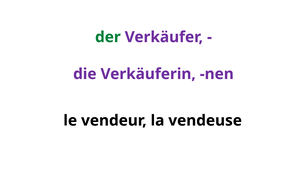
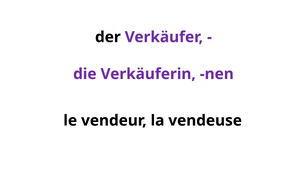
der colour: green -> black
